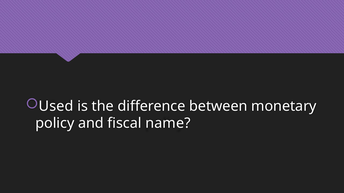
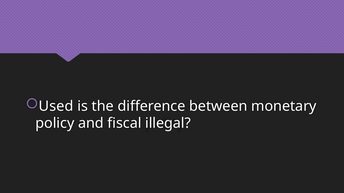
name: name -> illegal
